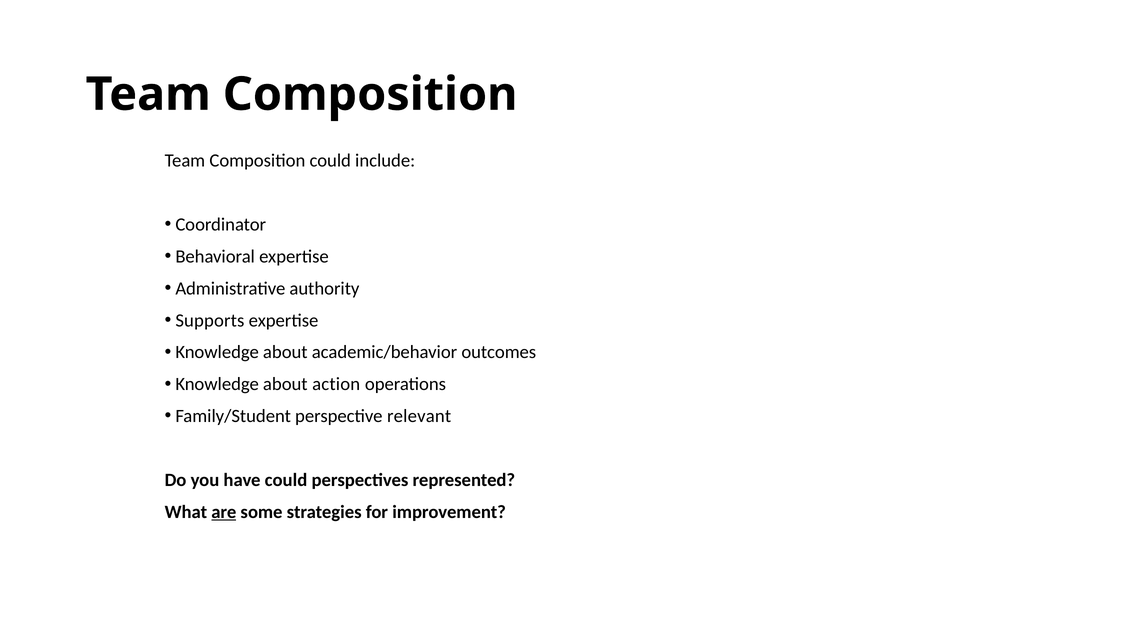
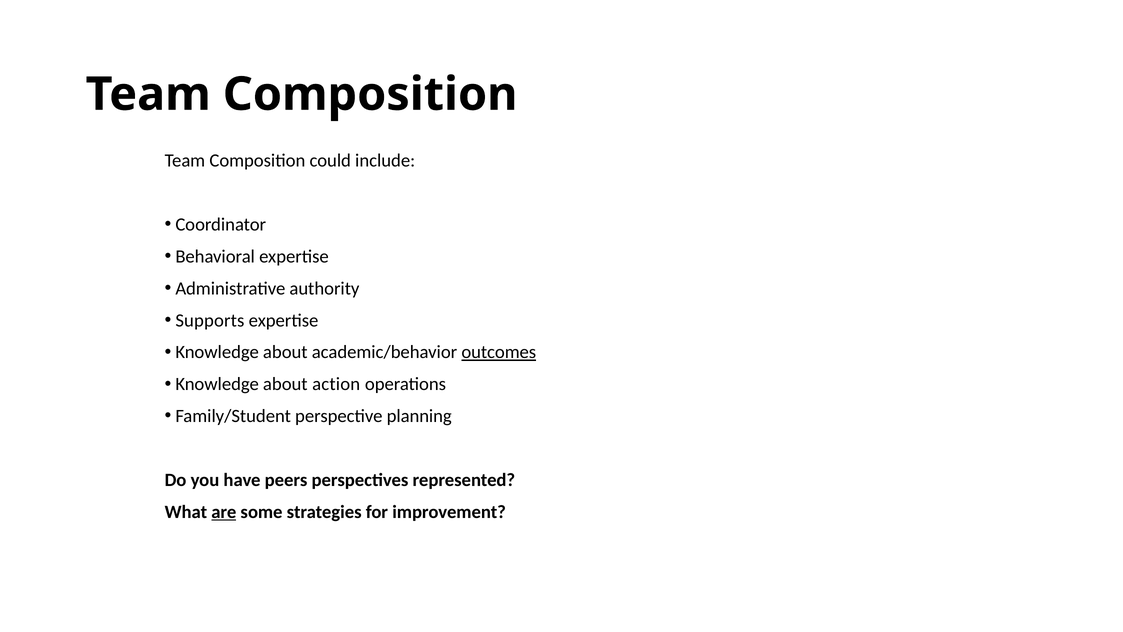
outcomes underline: none -> present
relevant: relevant -> planning
have could: could -> peers
